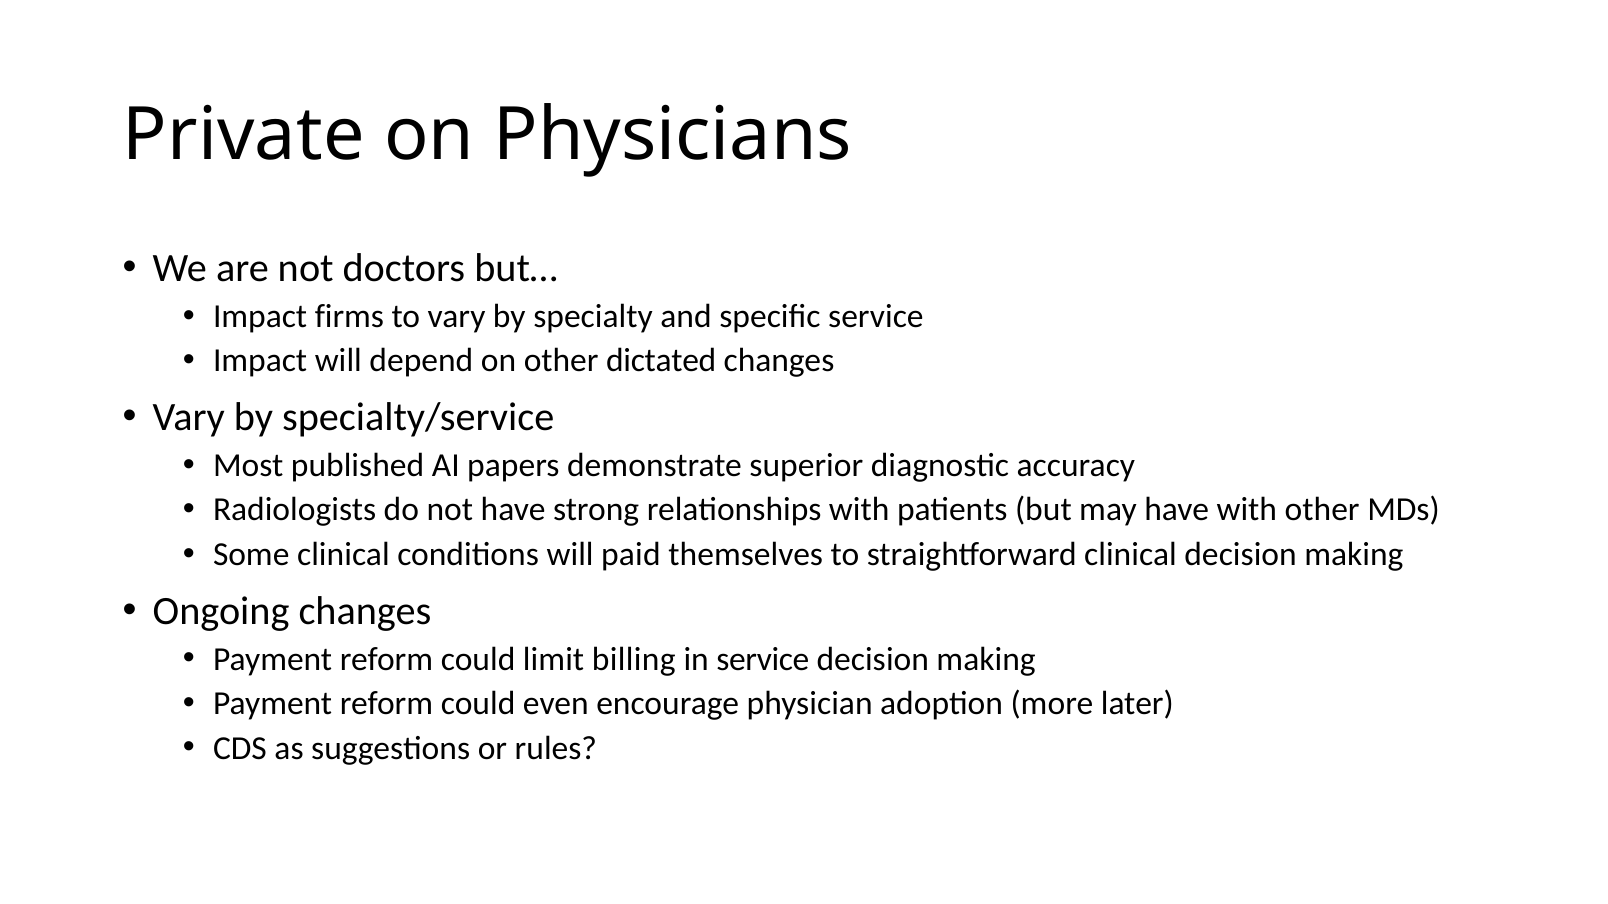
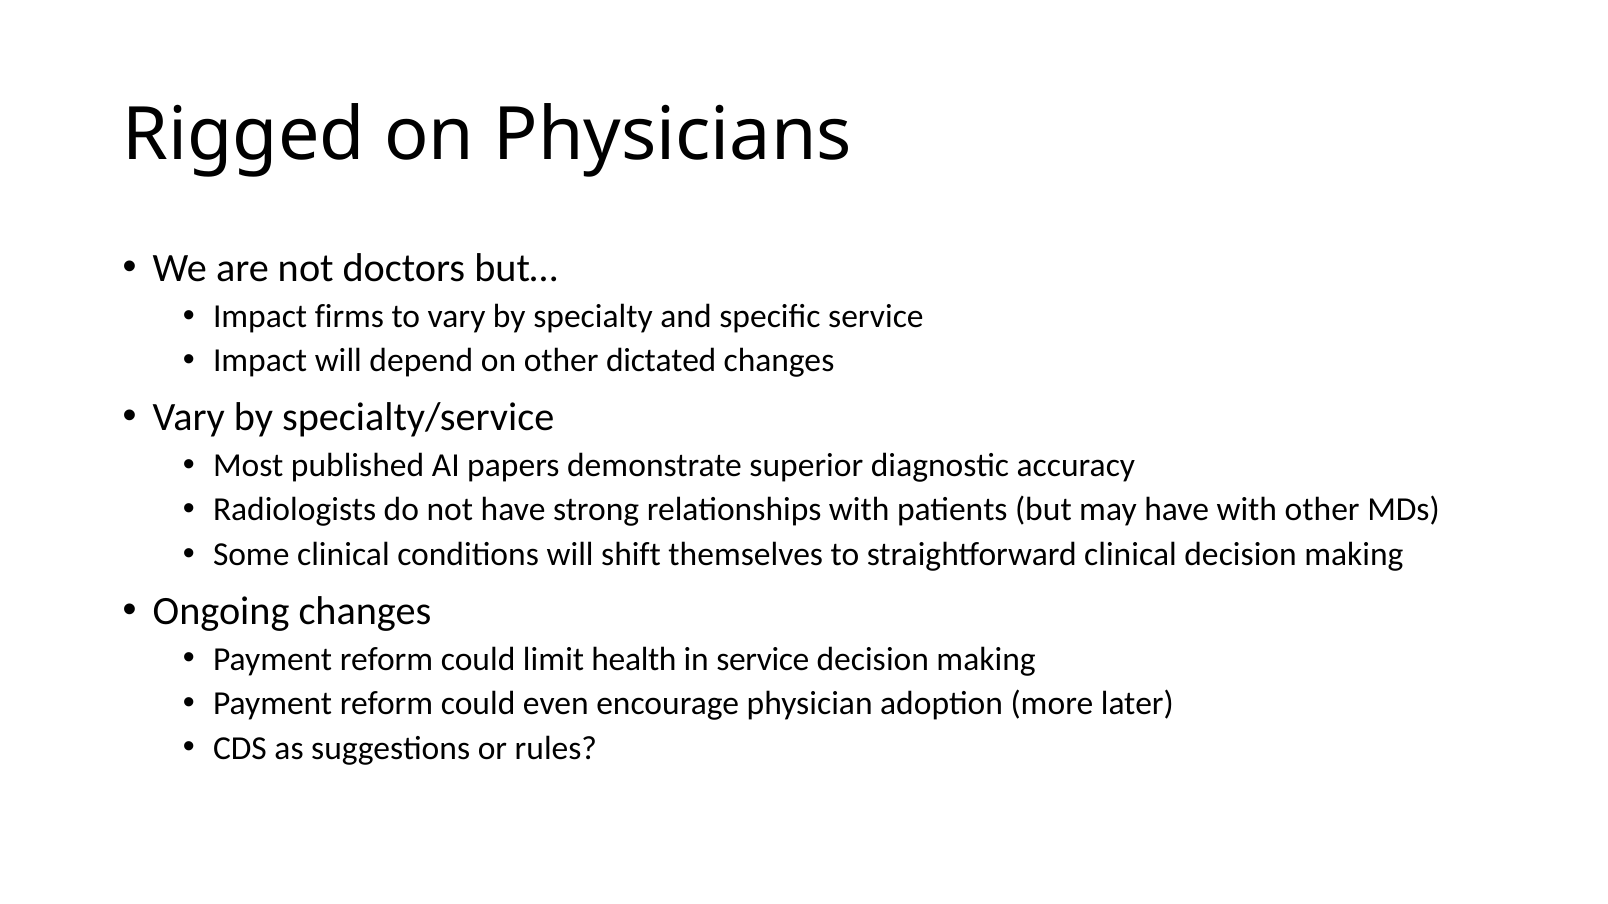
Private: Private -> Rigged
paid: paid -> shift
billing: billing -> health
